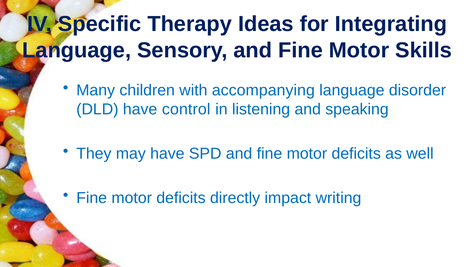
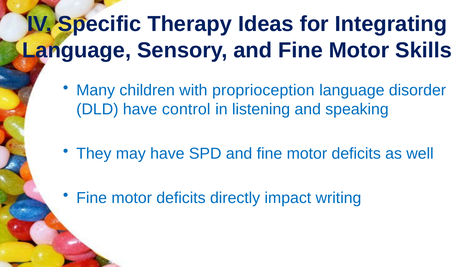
accompanying: accompanying -> proprioception
